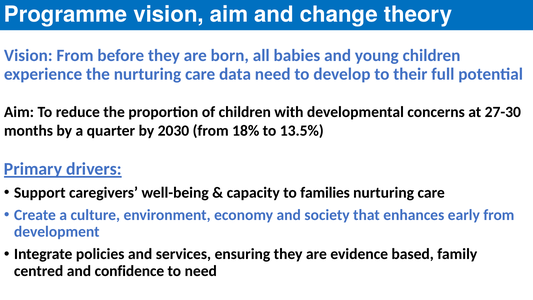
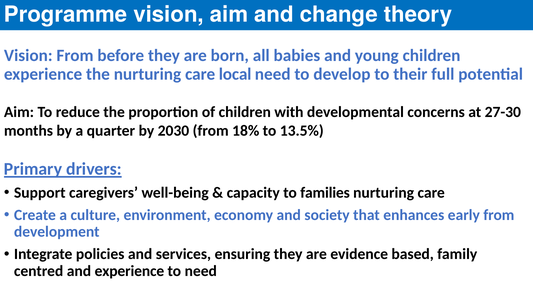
data: data -> local
and confidence: confidence -> experience
